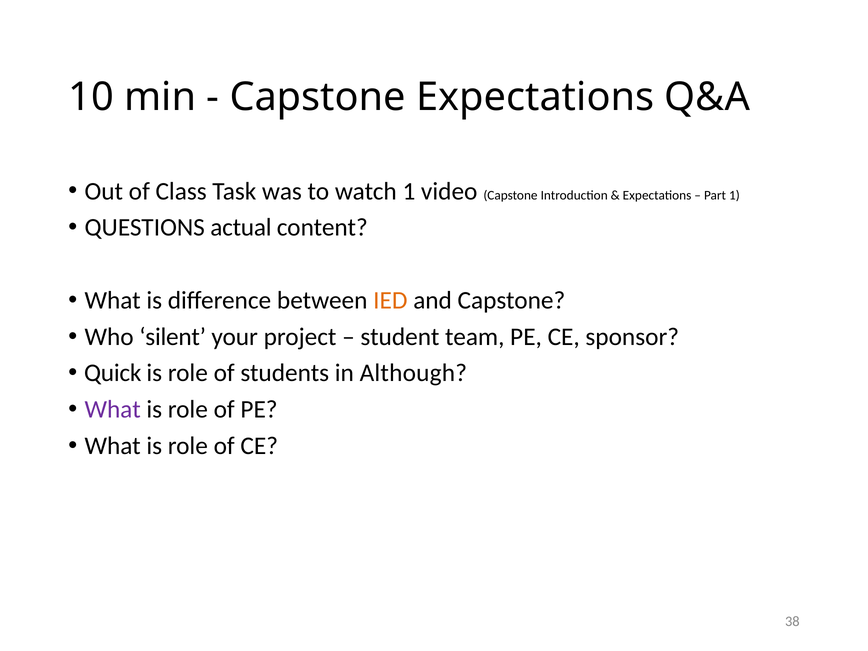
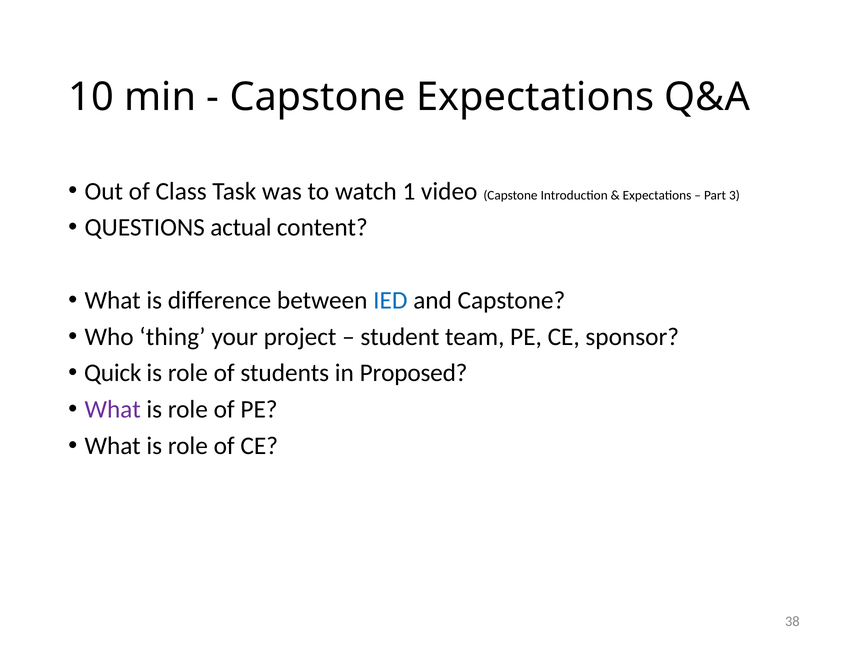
Part 1: 1 -> 3
IED colour: orange -> blue
silent: silent -> thing
Although: Although -> Proposed
